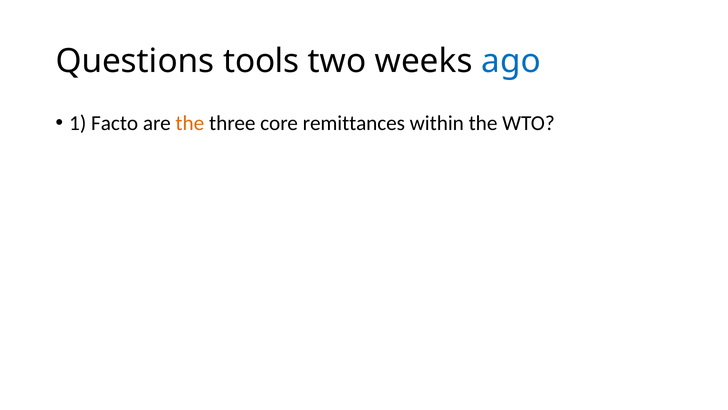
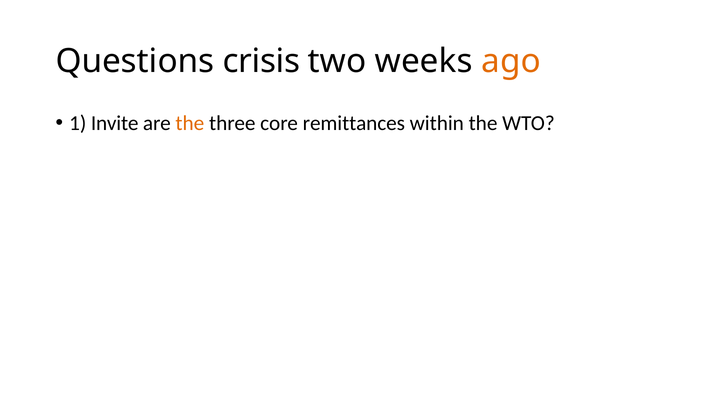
tools: tools -> crisis
ago colour: blue -> orange
Facto: Facto -> Invite
